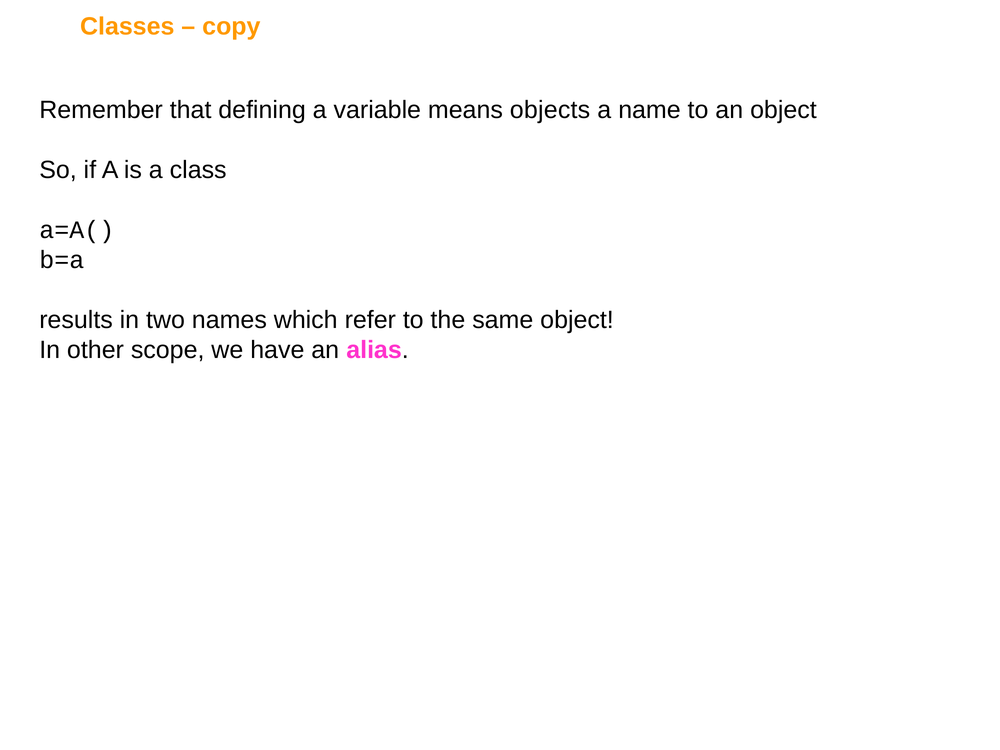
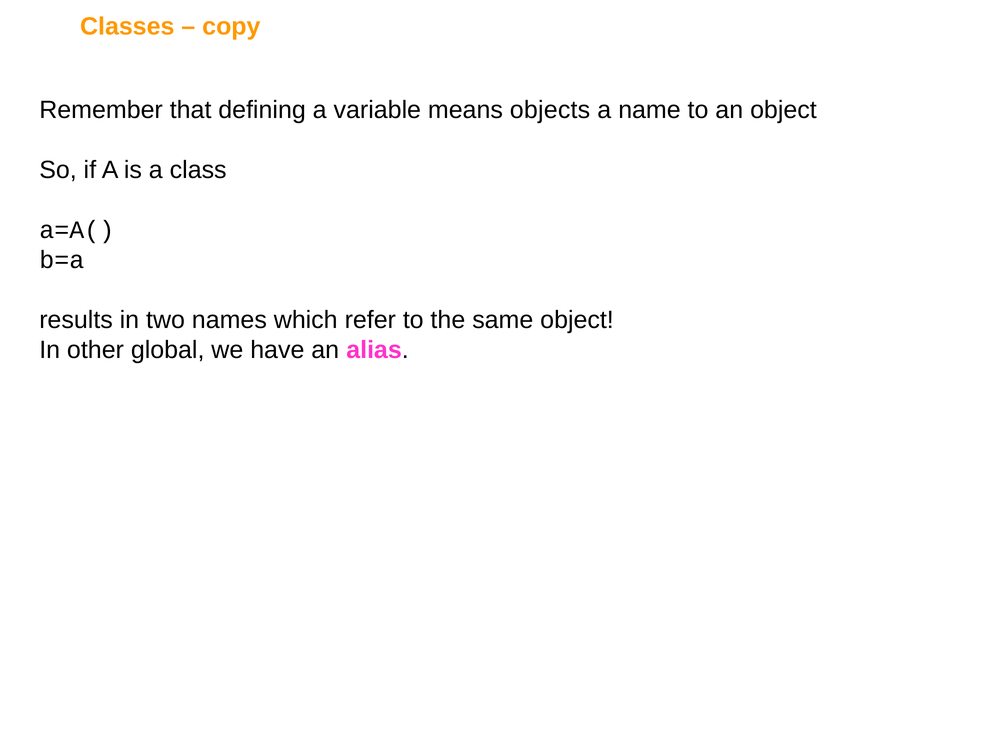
scope: scope -> global
